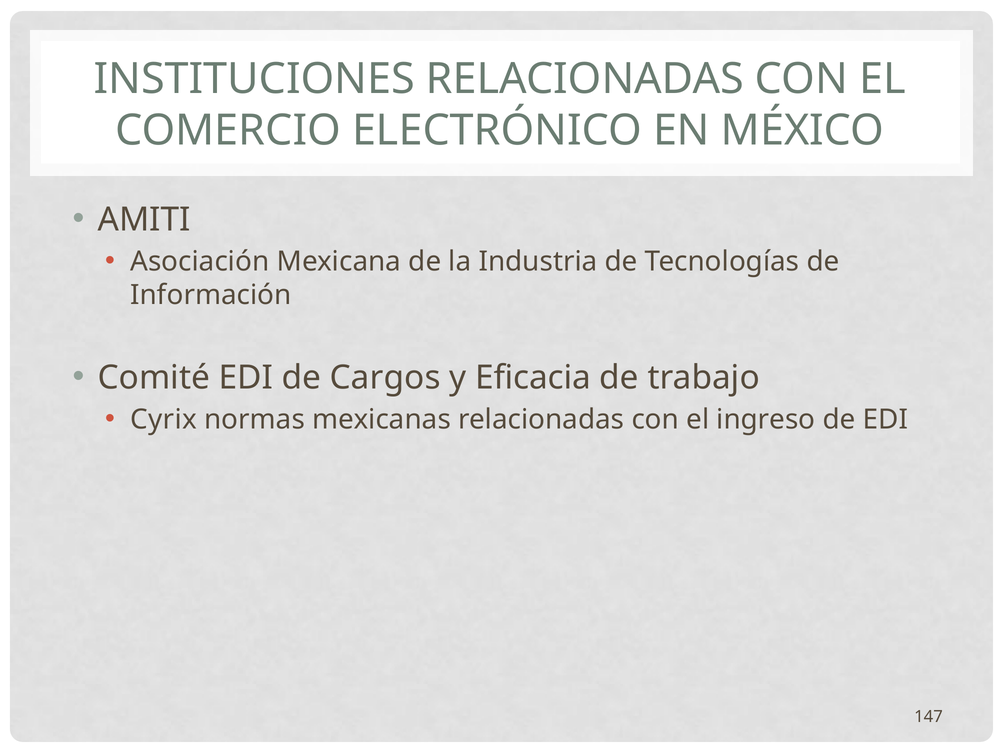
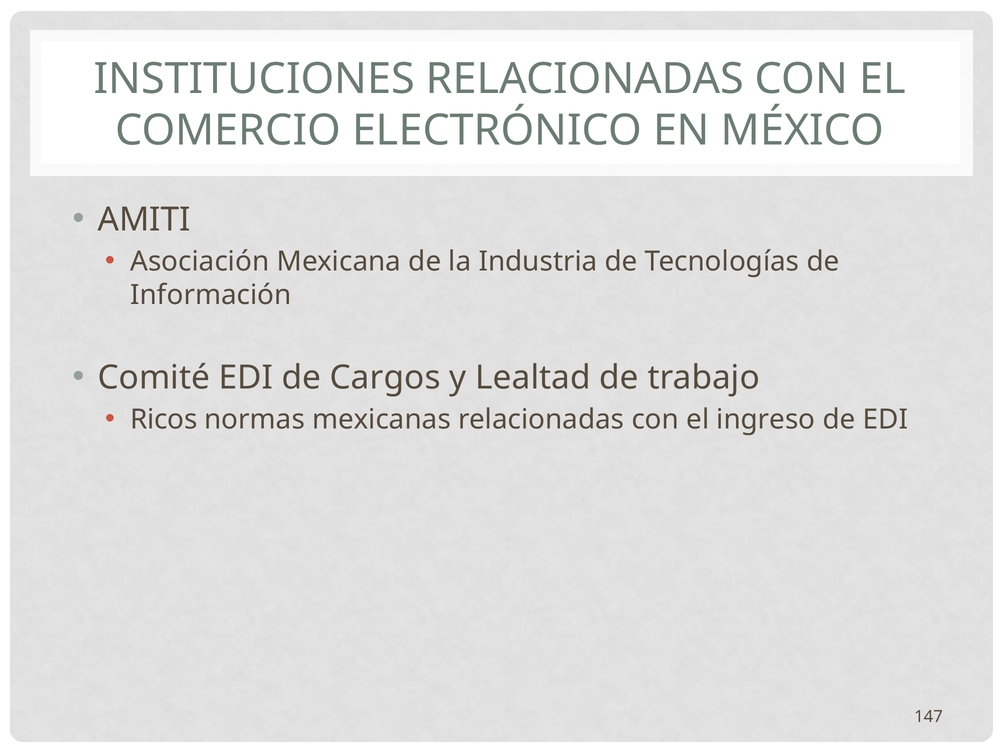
Eficacia: Eficacia -> Lealtad
Cyrix: Cyrix -> Ricos
